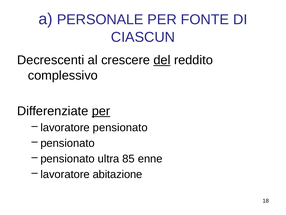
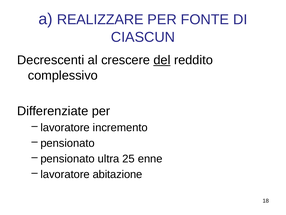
PERSONALE: PERSONALE -> REALIZZARE
per at (101, 111) underline: present -> none
lavoratore pensionato: pensionato -> incremento
85: 85 -> 25
